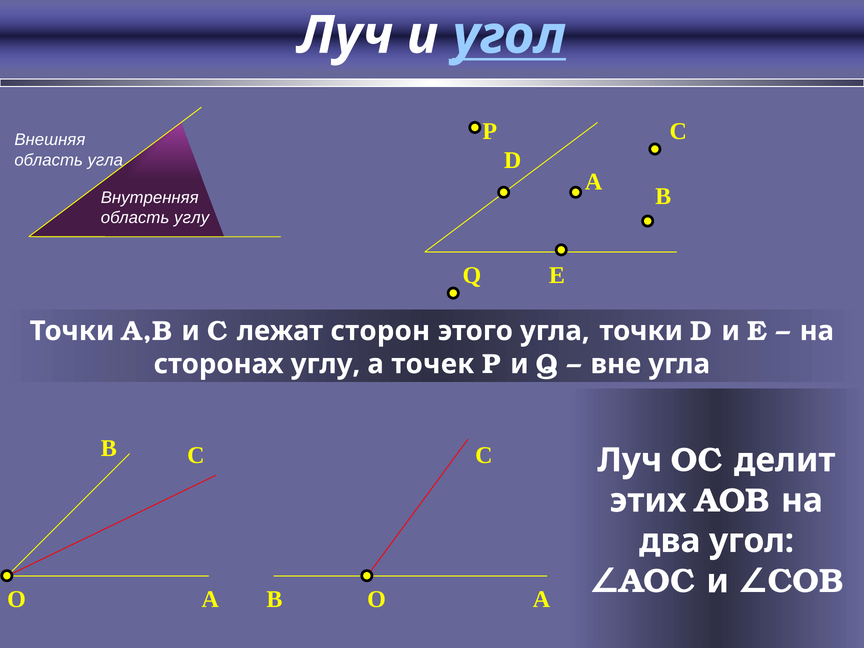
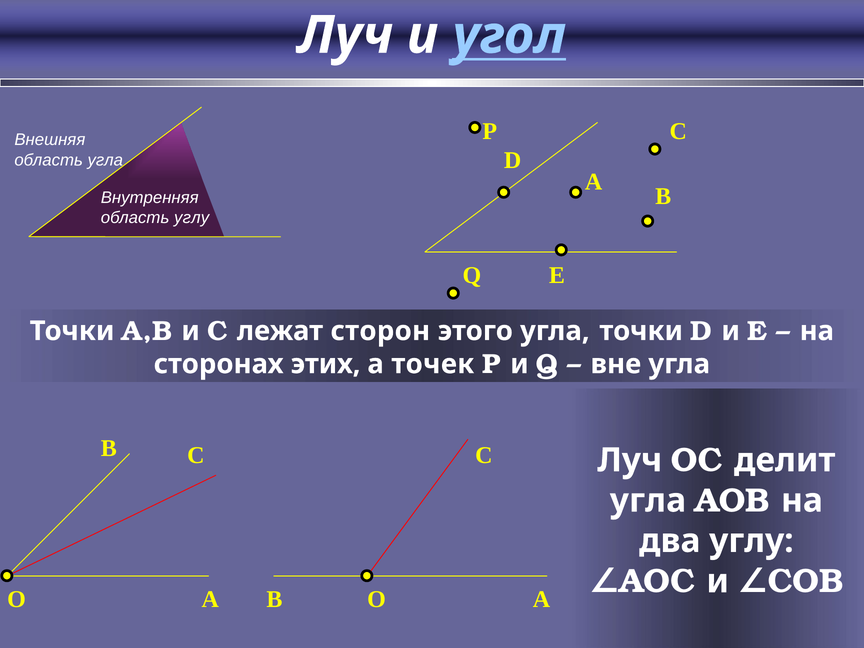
сторонах углу: углу -> этих
этих at (648, 501): этих -> угла
два угол: угол -> углу
